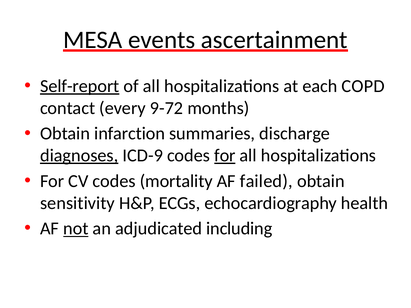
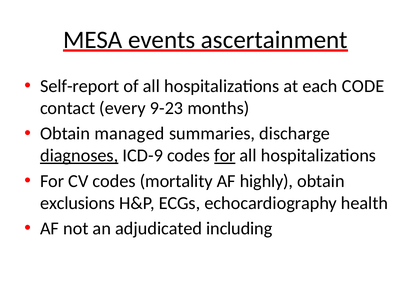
Self-report underline: present -> none
COPD: COPD -> CODE
9-72: 9-72 -> 9-23
infarction: infarction -> managed
failed: failed -> highly
sensitivity: sensitivity -> exclusions
not underline: present -> none
